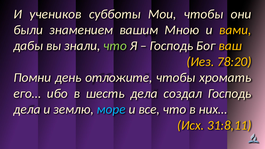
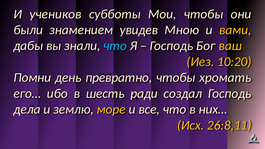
вашим: вашим -> увидев
что at (115, 46) colour: light green -> light blue
78:20: 78:20 -> 10:20
отложите: отложите -> превратно
шесть дела: дела -> ради
море colour: light blue -> yellow
31:8,11: 31:8,11 -> 26:8,11
